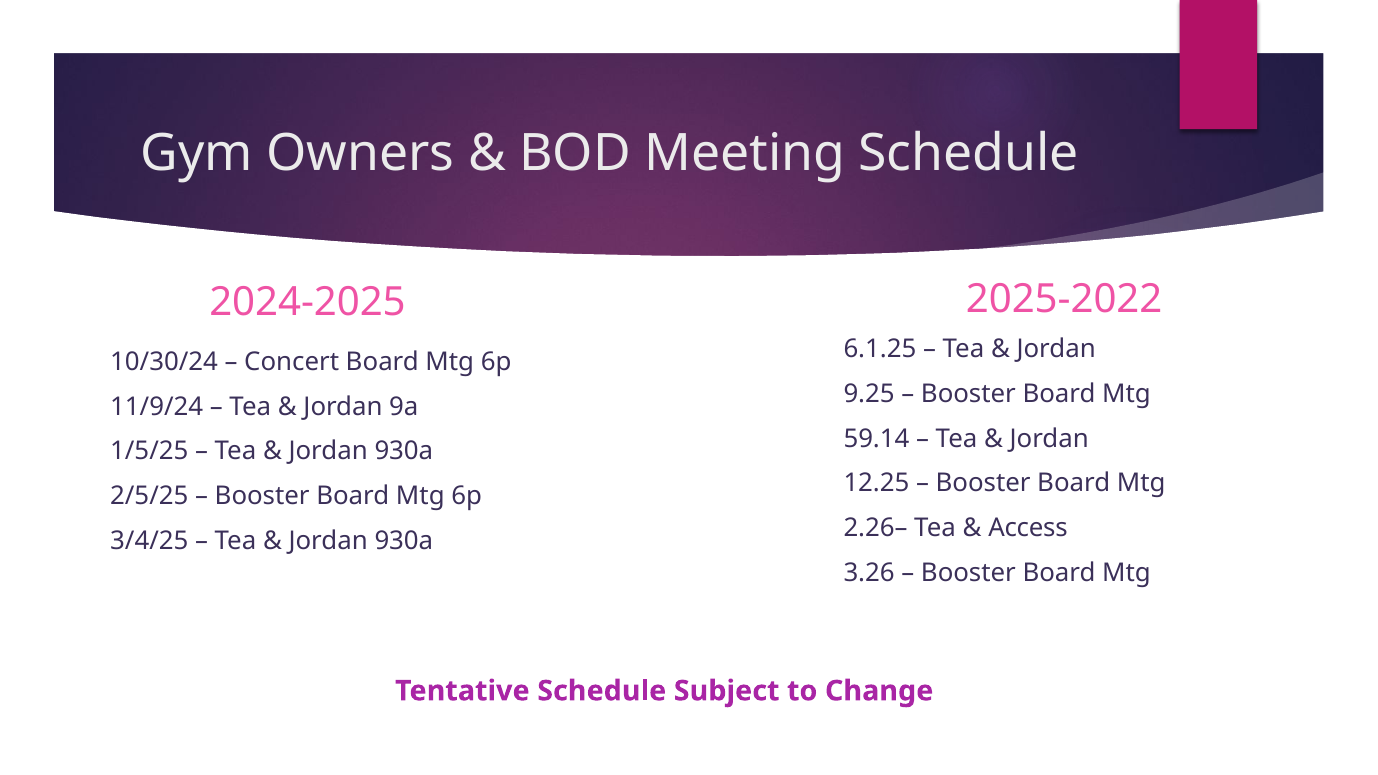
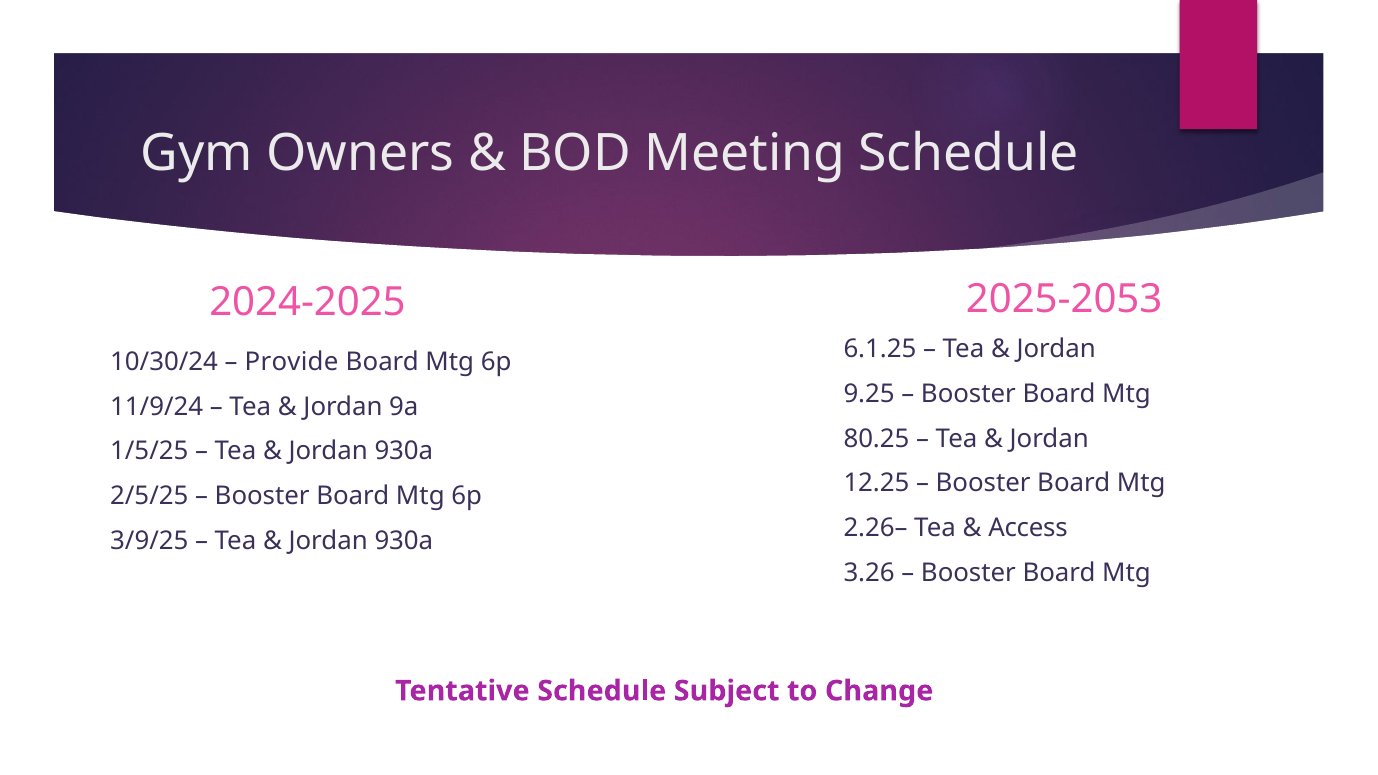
2025-2022: 2025-2022 -> 2025-2053
Concert: Concert -> Provide
59.14: 59.14 -> 80.25
3/4/25: 3/4/25 -> 3/9/25
